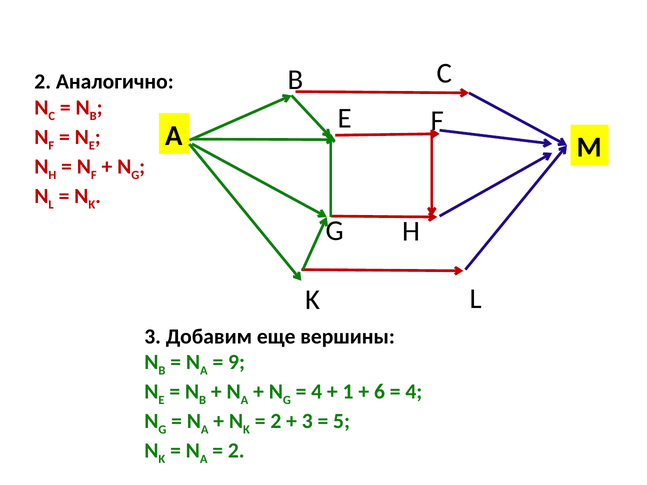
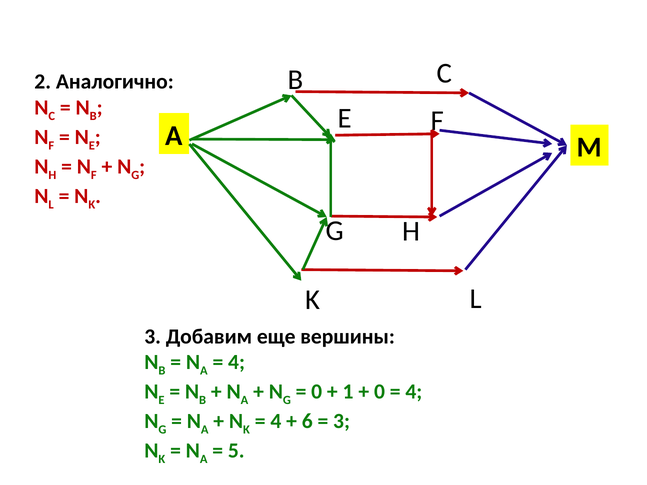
9 at (237, 363): 9 -> 4
4 at (317, 392): 4 -> 0
6 at (379, 392): 6 -> 0
2 at (276, 421): 2 -> 4
3 at (307, 421): 3 -> 6
5 at (342, 421): 5 -> 3
2 at (236, 451): 2 -> 5
